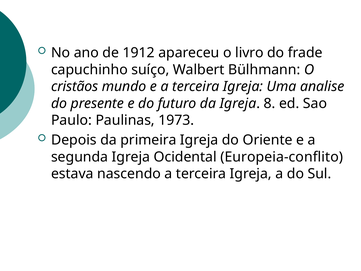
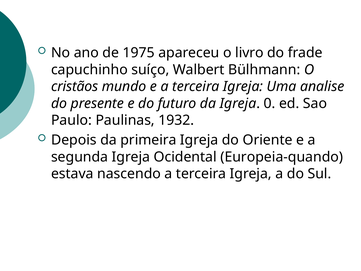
1912: 1912 -> 1975
8: 8 -> 0
1973: 1973 -> 1932
Europeia-conflito: Europeia-conflito -> Europeia-quando
